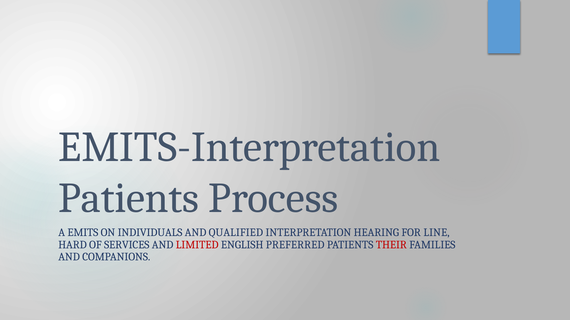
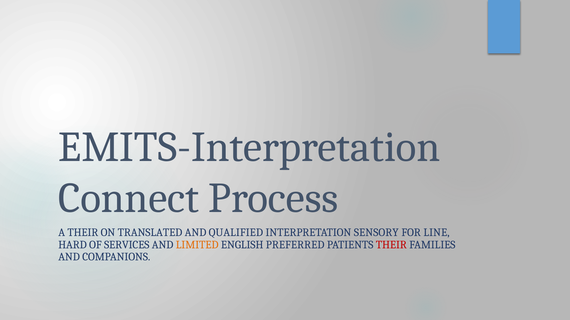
Patients at (129, 199): Patients -> Connect
A EMITS: EMITS -> THEIR
INDIVIDUALS: INDIVIDUALS -> TRANSLATED
HEARING: HEARING -> SENSORY
LIMITED colour: red -> orange
